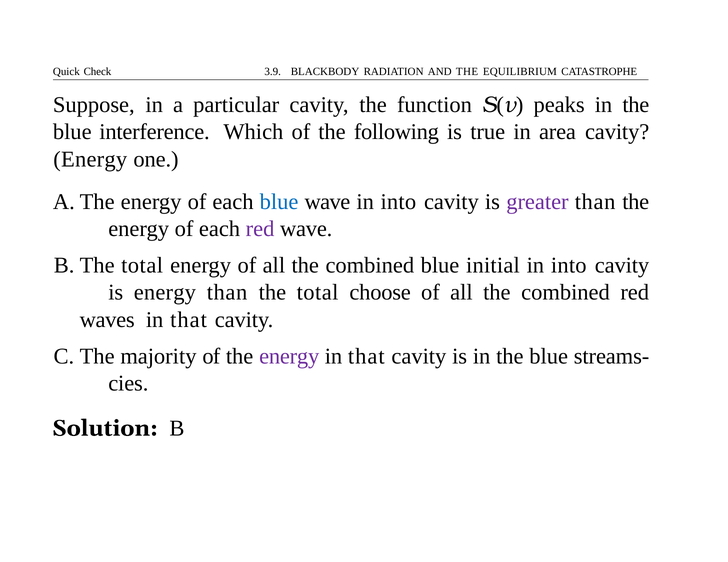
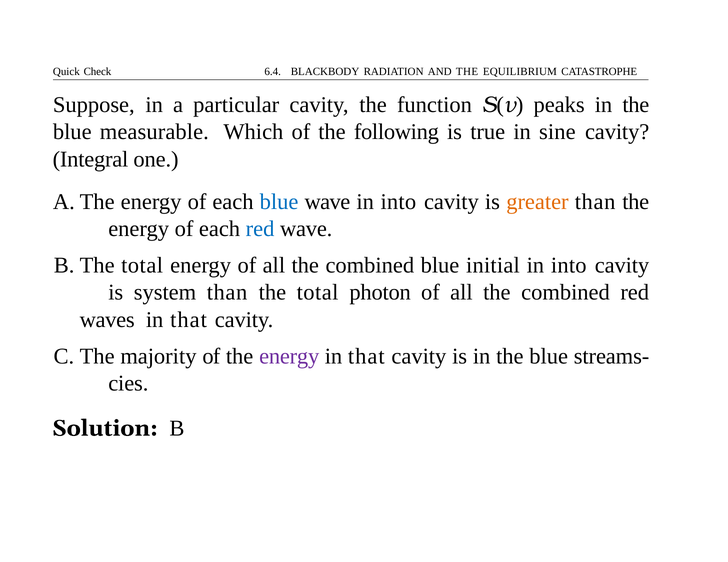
3.9: 3.9 -> 6.4
interference: interference -> measurable
area: area -> sine
Energy at (90, 159): Energy -> Integral
greater colour: purple -> orange
red at (260, 229) colour: purple -> blue
is energy: energy -> system
choose: choose -> photon
